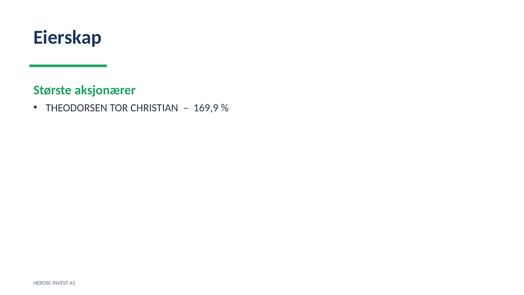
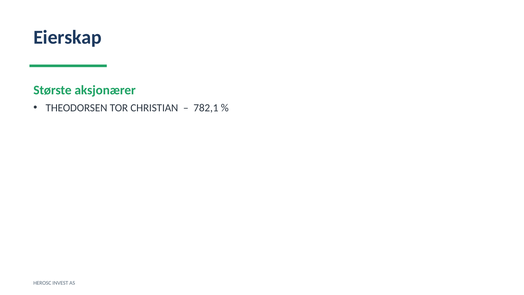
169,9: 169,9 -> 782,1
